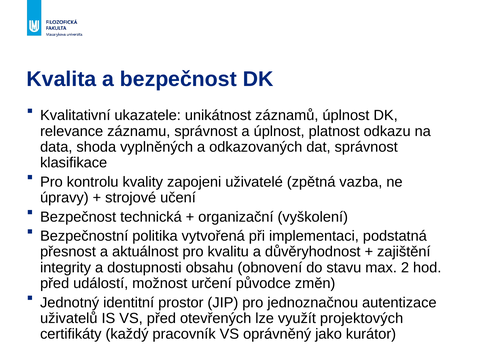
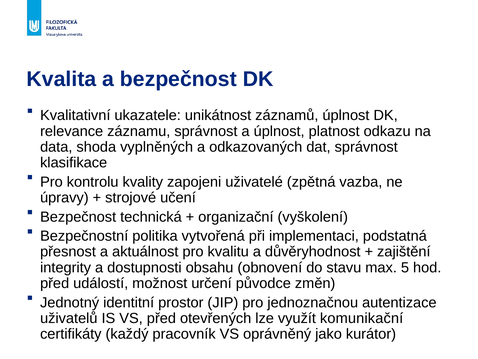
2: 2 -> 5
projektových: projektových -> komunikační
